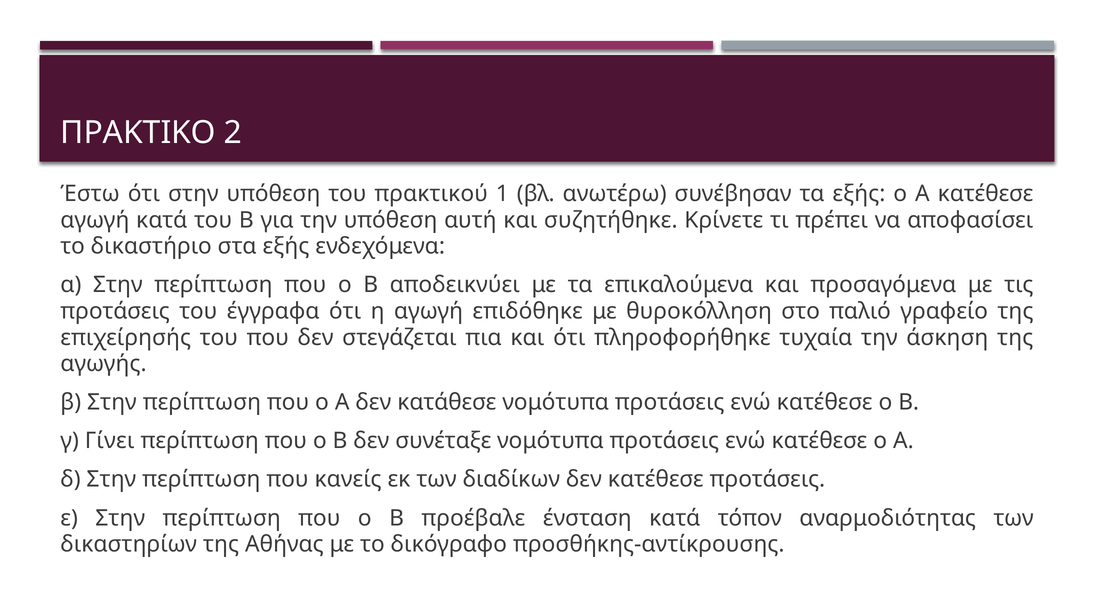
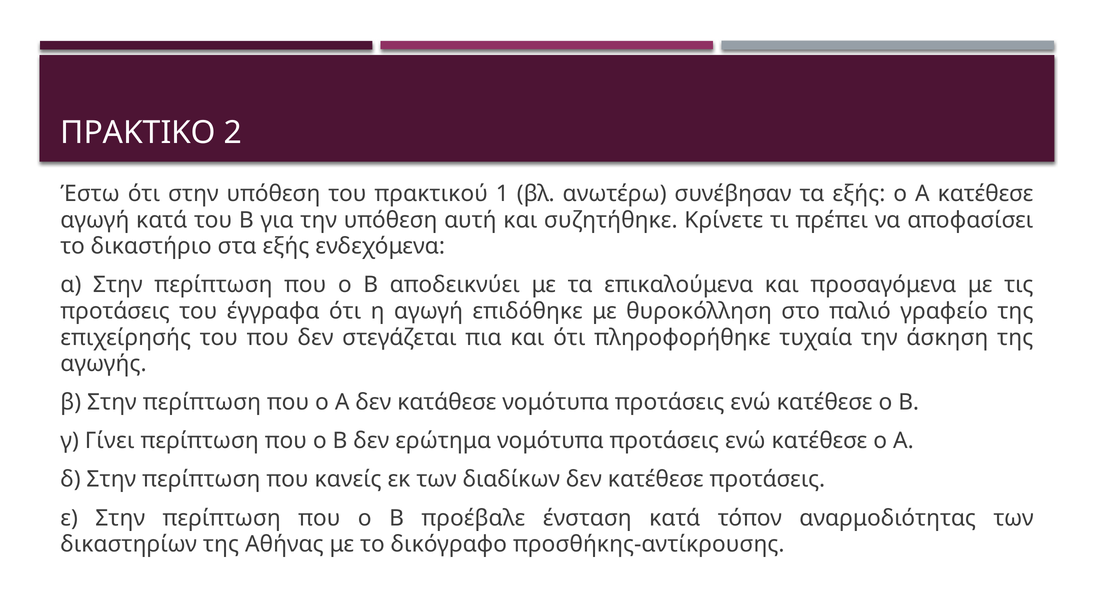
συνέταξε: συνέταξε -> ερώτημα
